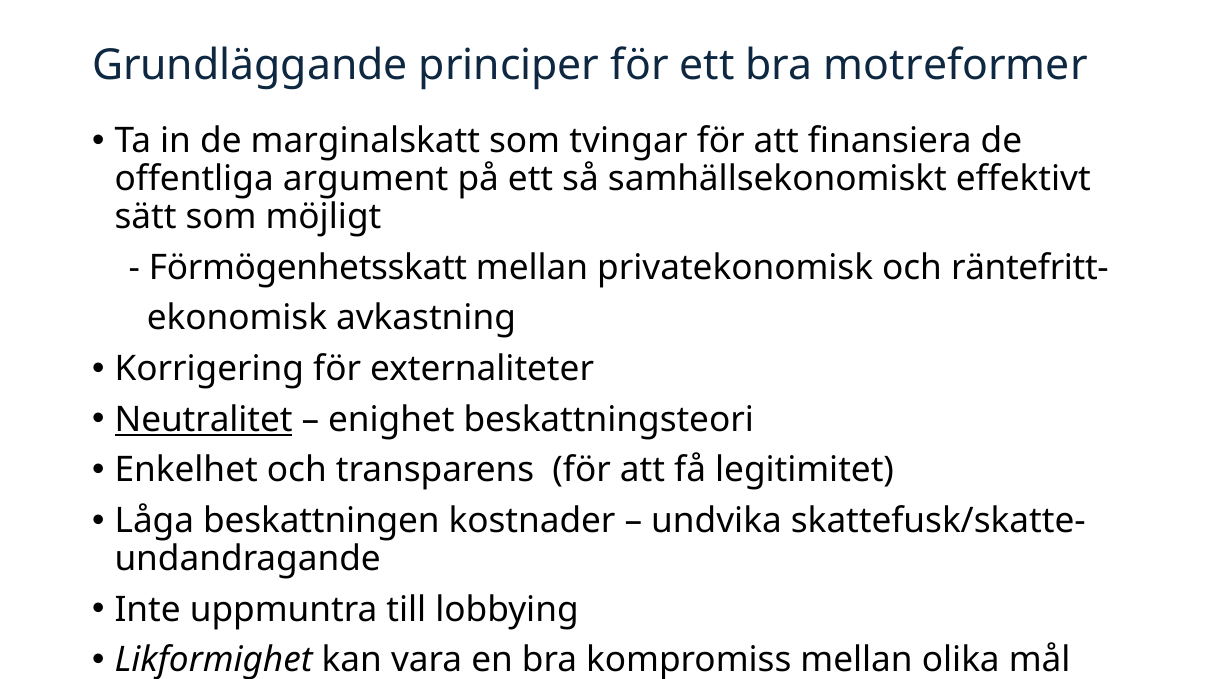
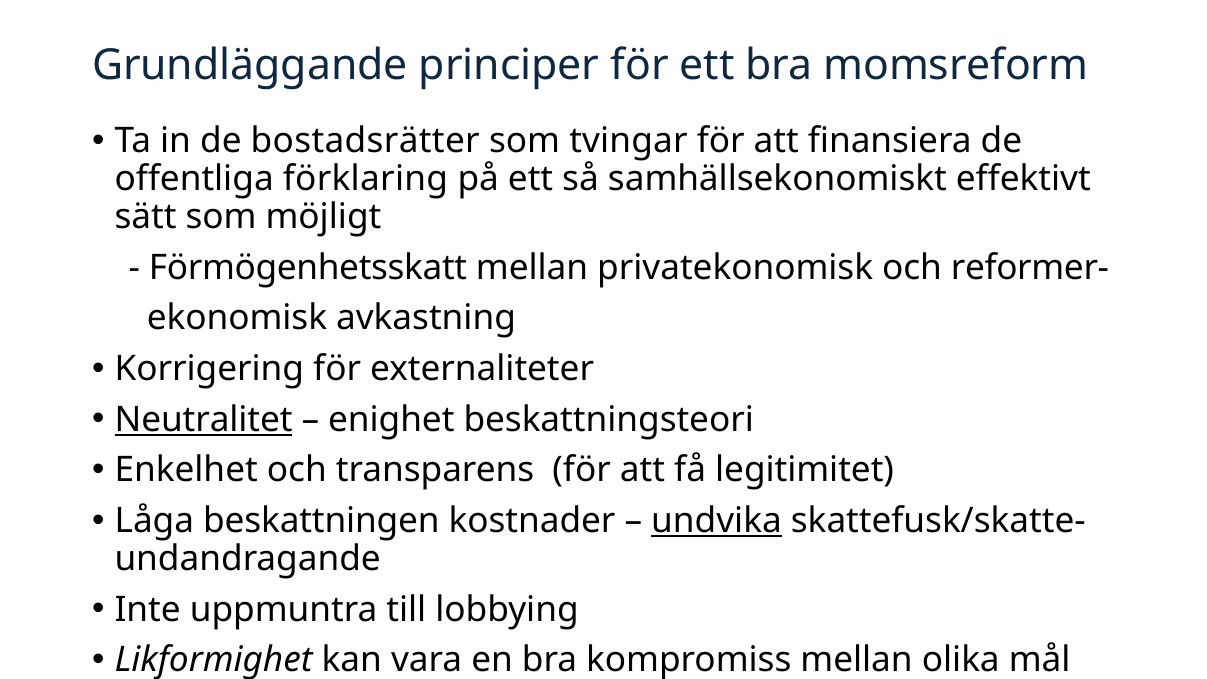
motreformer: motreformer -> momsreform
marginalskatt: marginalskatt -> bostadsrätter
argument: argument -> förklaring
räntefritt-: räntefritt- -> reformer-
undvika underline: none -> present
